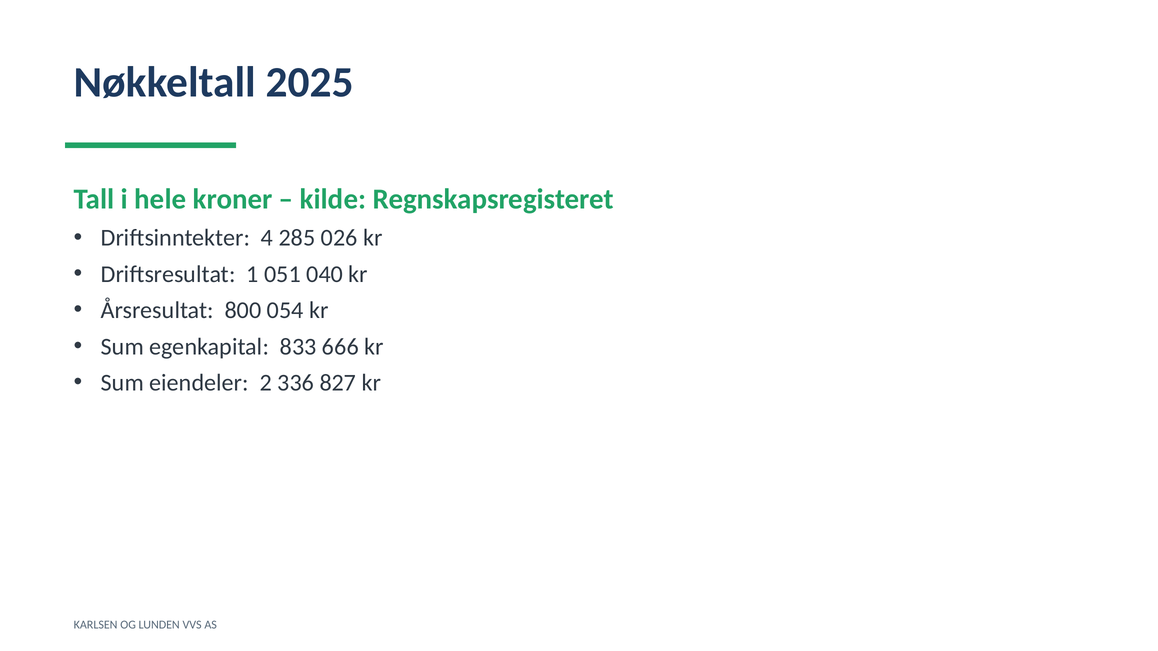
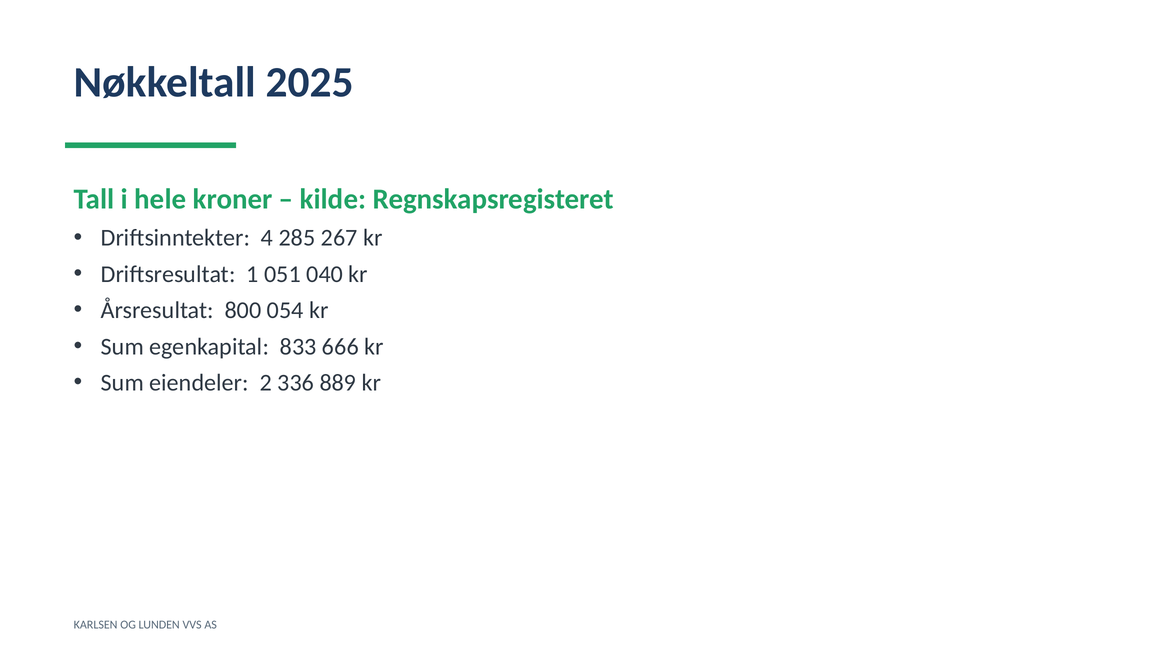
026: 026 -> 267
827: 827 -> 889
